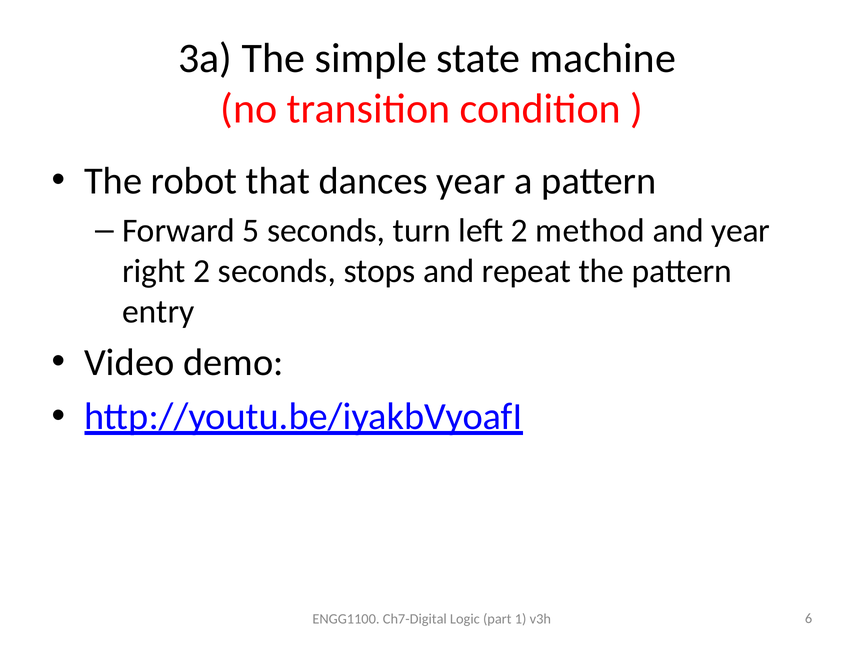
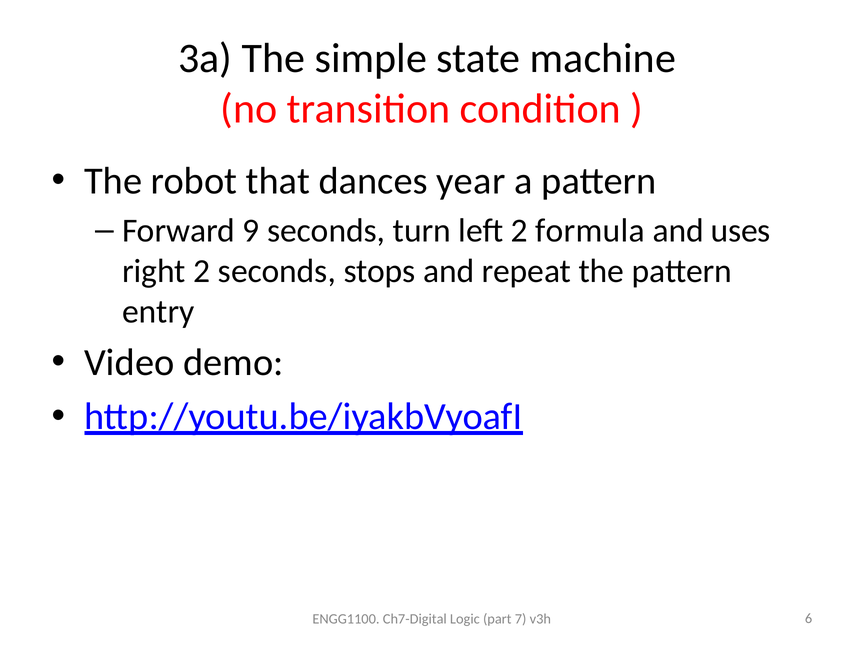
5: 5 -> 9
method: method -> formula
and year: year -> uses
1: 1 -> 7
